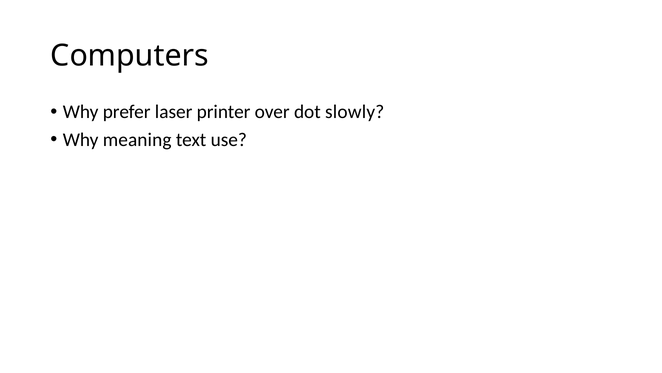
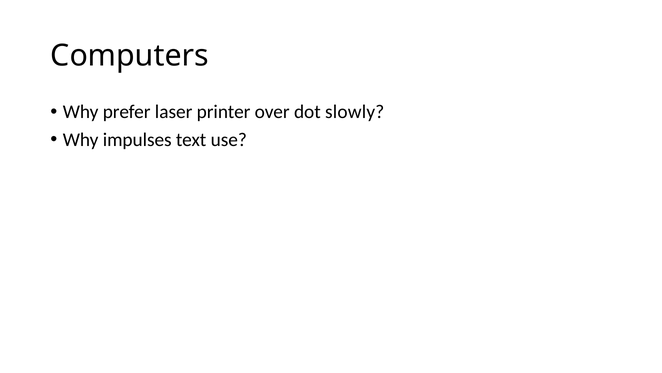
meaning: meaning -> impulses
